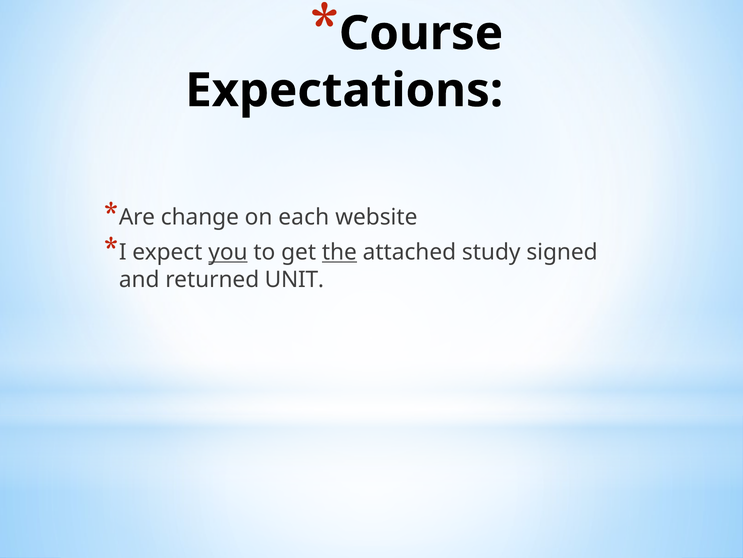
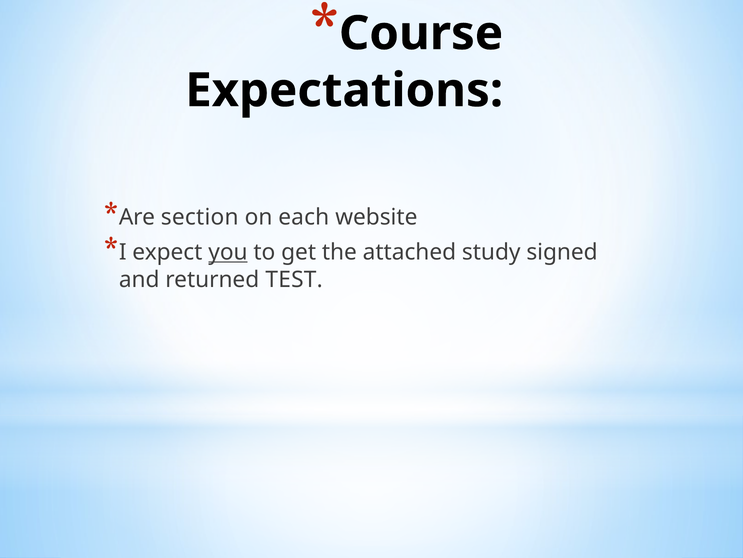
change: change -> section
the underline: present -> none
UNIT: UNIT -> TEST
